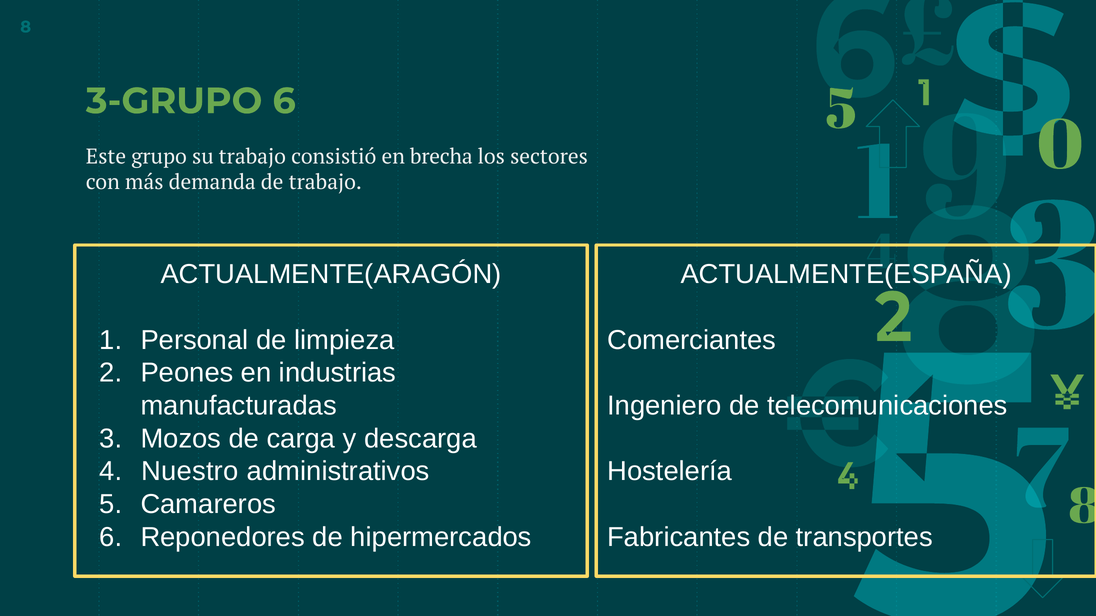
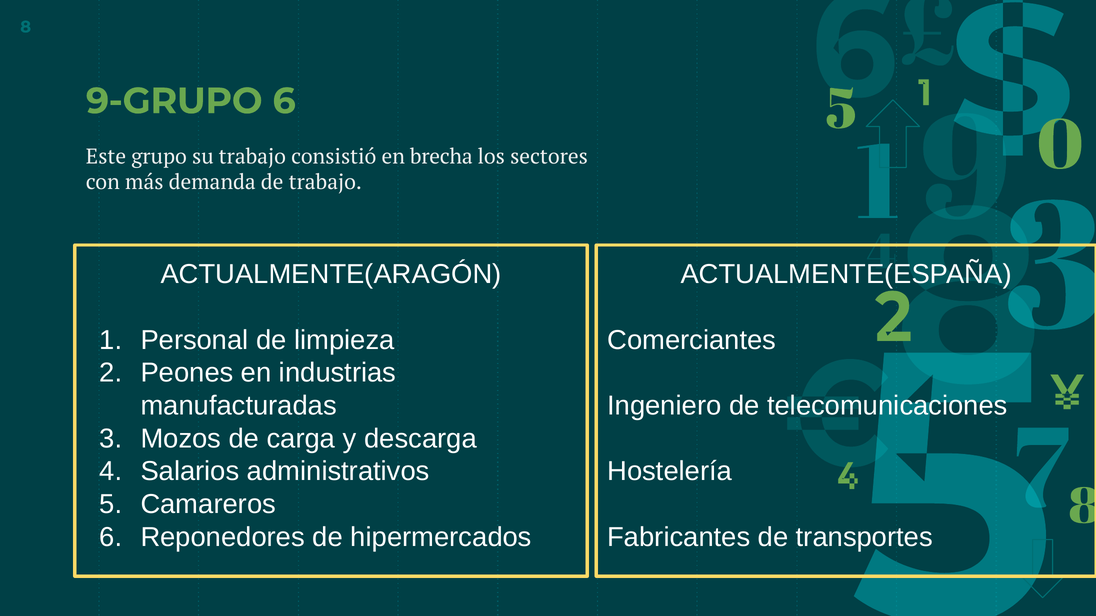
3-GRUPO: 3-GRUPO -> 9-GRUPO
Nuestro: Nuestro -> Salarios
